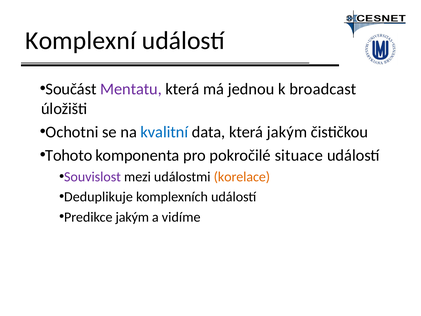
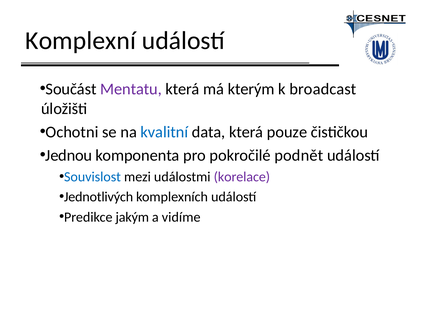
jednou: jednou -> kterým
která jakým: jakým -> pouze
Tohoto: Tohoto -> Jednou
situace: situace -> podnět
Souvislost colour: purple -> blue
korelace colour: orange -> purple
Deduplikuje: Deduplikuje -> Jednotlivých
